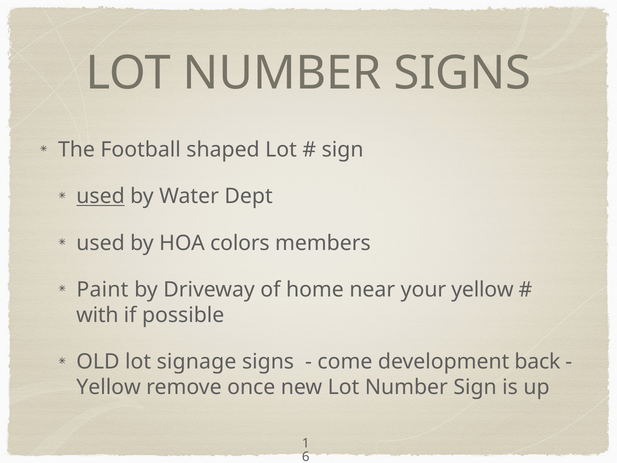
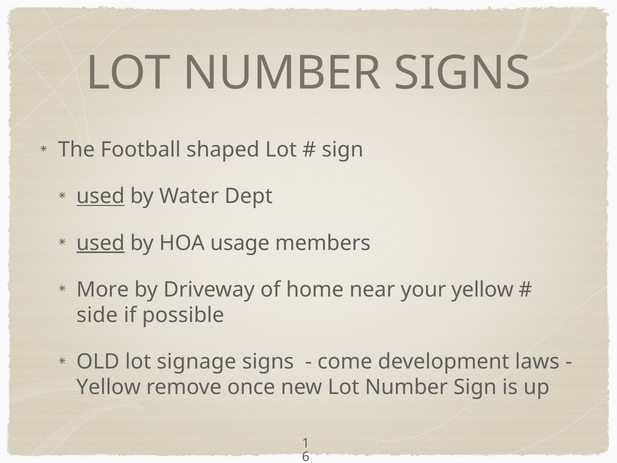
used at (101, 243) underline: none -> present
colors: colors -> usage
Paint: Paint -> More
with: with -> side
back: back -> laws
